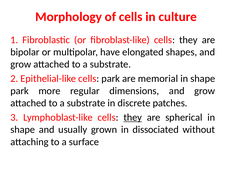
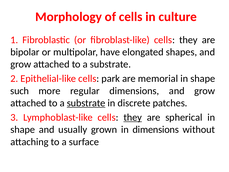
park at (20, 91): park -> such
substrate at (86, 103) underline: none -> present
in dissociated: dissociated -> dimensions
